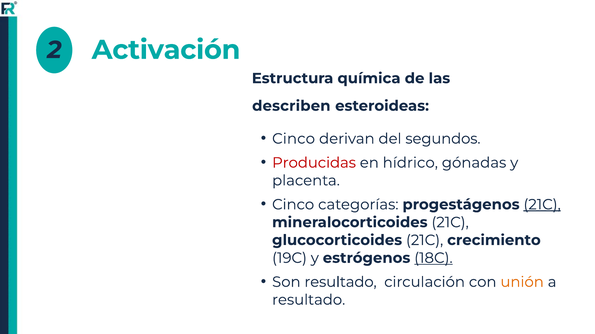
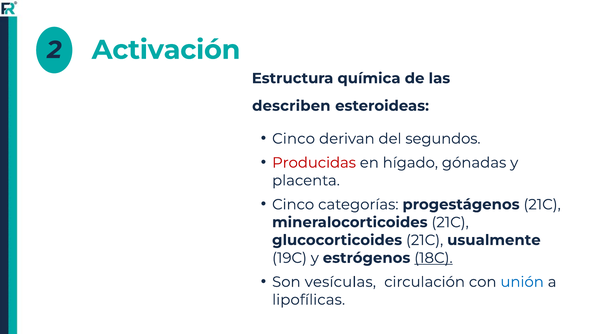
hídrico: hídrico -> hígado
21C at (542, 205) underline: present -> none
crecimiento: crecimiento -> usualmente
Son resultado: resultado -> vesículas
unión colour: orange -> blue
resultado at (309, 300): resultado -> lipofílicas
